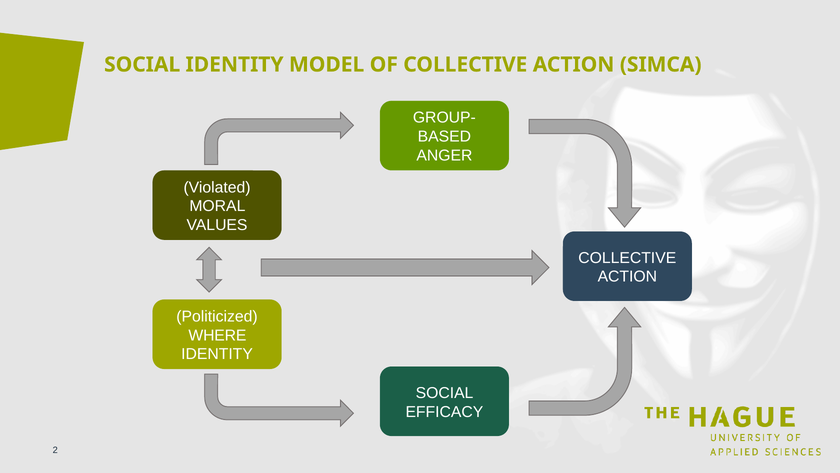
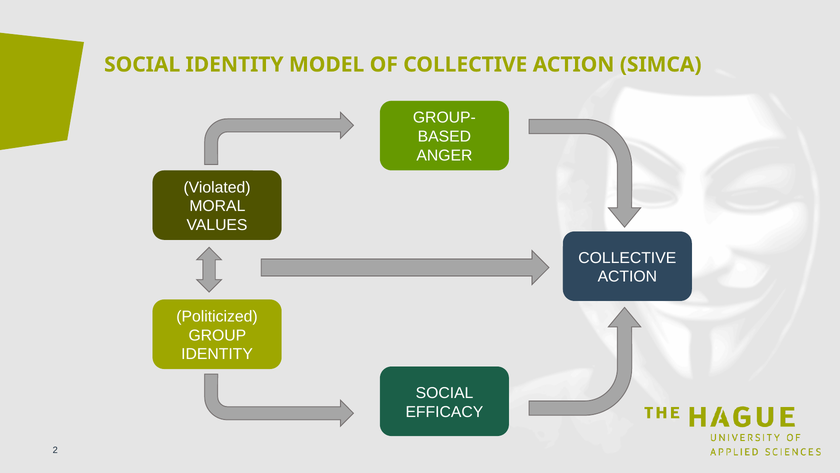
WHERE: WHERE -> GROUP
